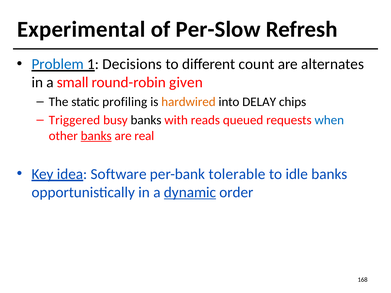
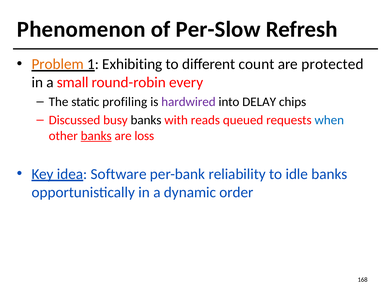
Experimental: Experimental -> Phenomenon
Problem colour: blue -> orange
Decisions: Decisions -> Exhibiting
alternates: alternates -> protected
given: given -> every
hardwired colour: orange -> purple
Triggered: Triggered -> Discussed
real: real -> loss
tolerable: tolerable -> reliability
dynamic underline: present -> none
